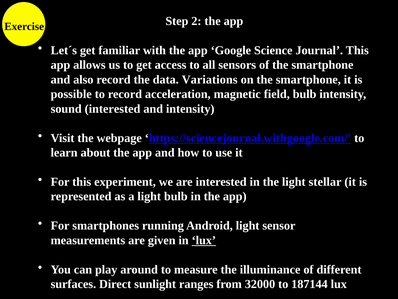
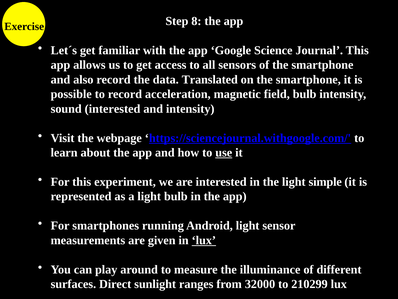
2: 2 -> 8
Variations: Variations -> Translated
use underline: none -> present
stellar: stellar -> simple
187144: 187144 -> 210299
